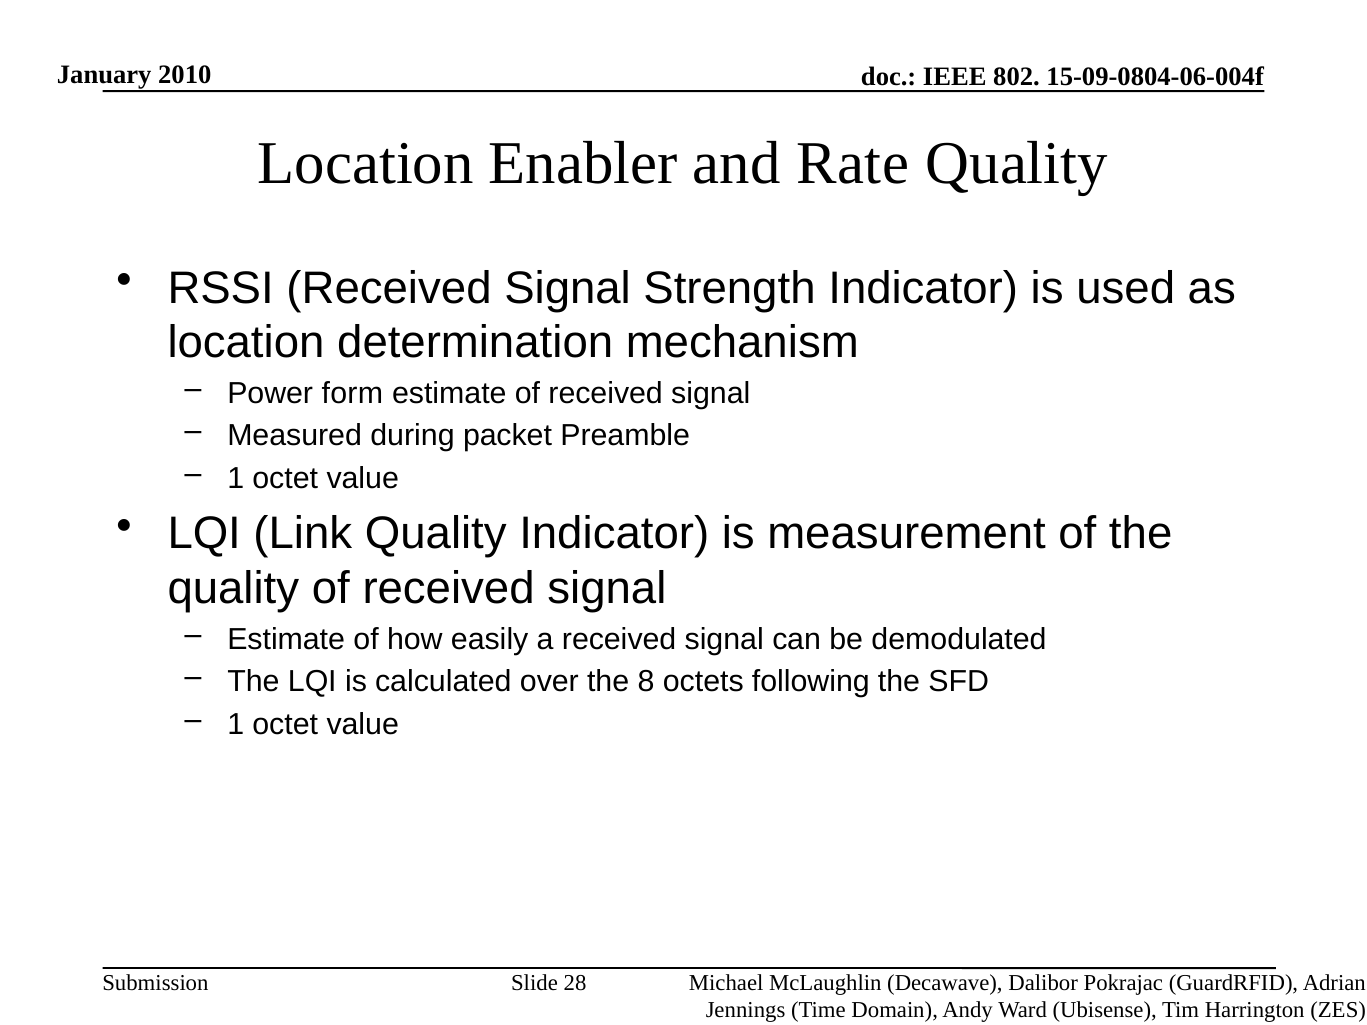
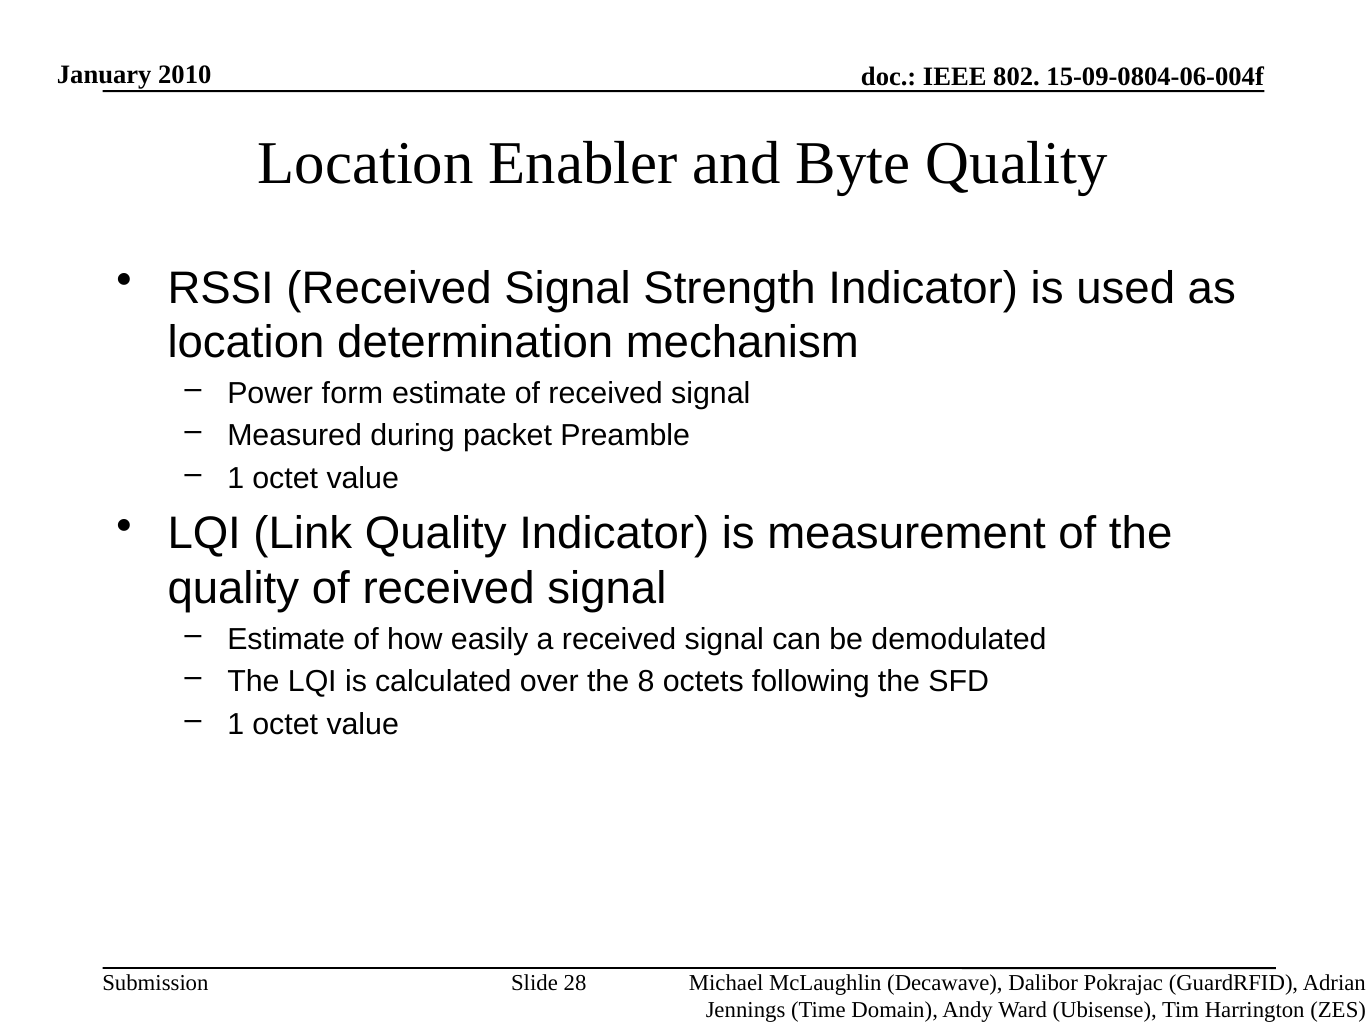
Rate: Rate -> Byte
